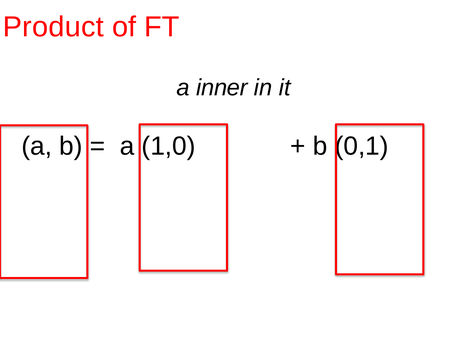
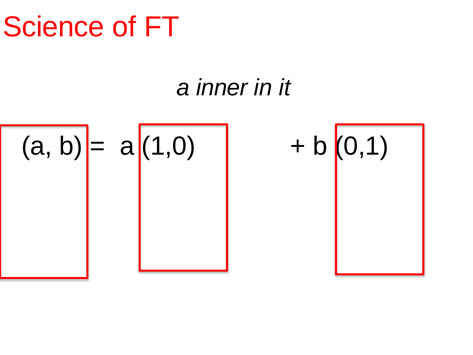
Product: Product -> Science
